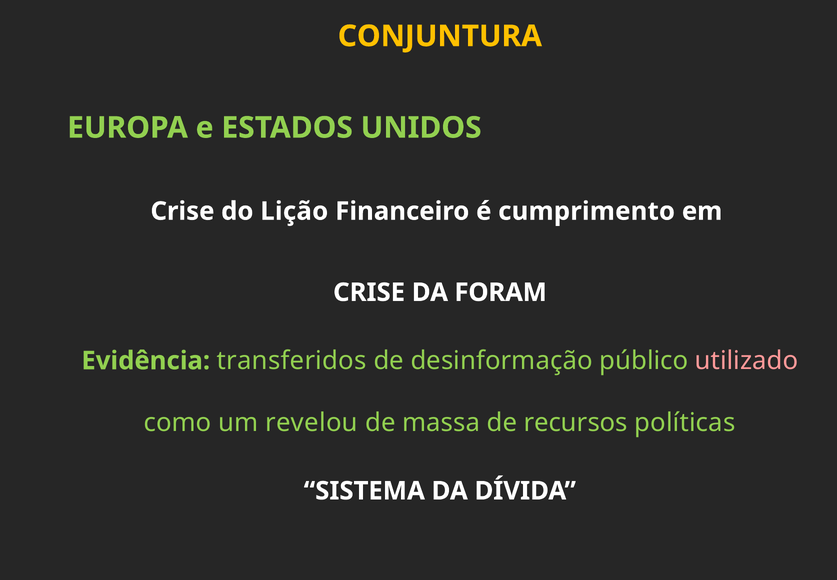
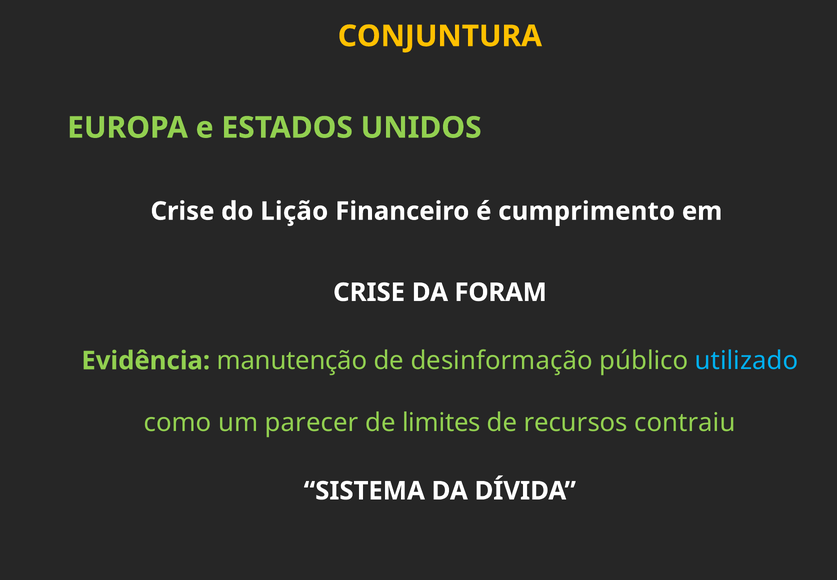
transferidos: transferidos -> manutenção
utilizado colour: pink -> light blue
revelou: revelou -> parecer
massa: massa -> limites
políticas: políticas -> contraiu
